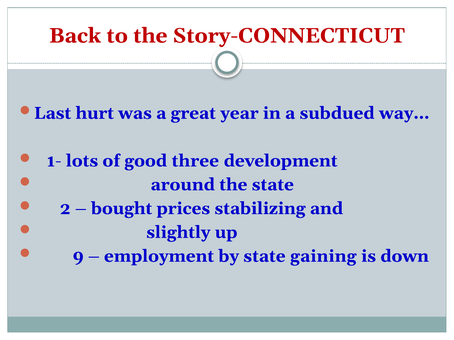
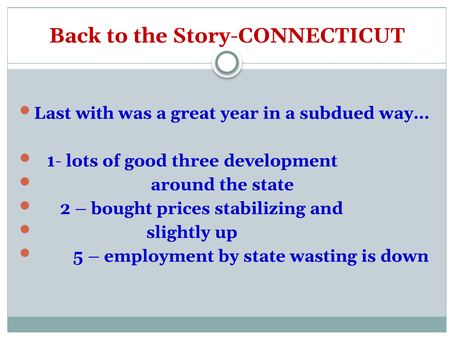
hurt: hurt -> with
9: 9 -> 5
gaining: gaining -> wasting
